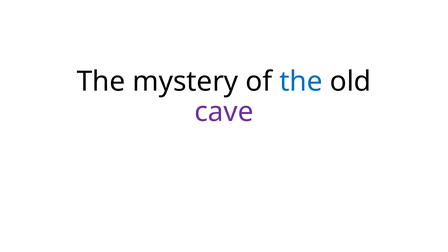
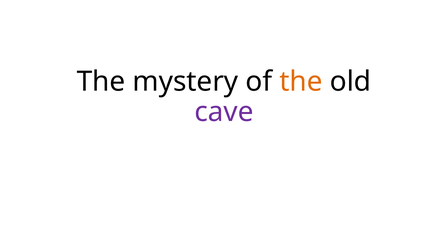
the at (301, 82) colour: blue -> orange
